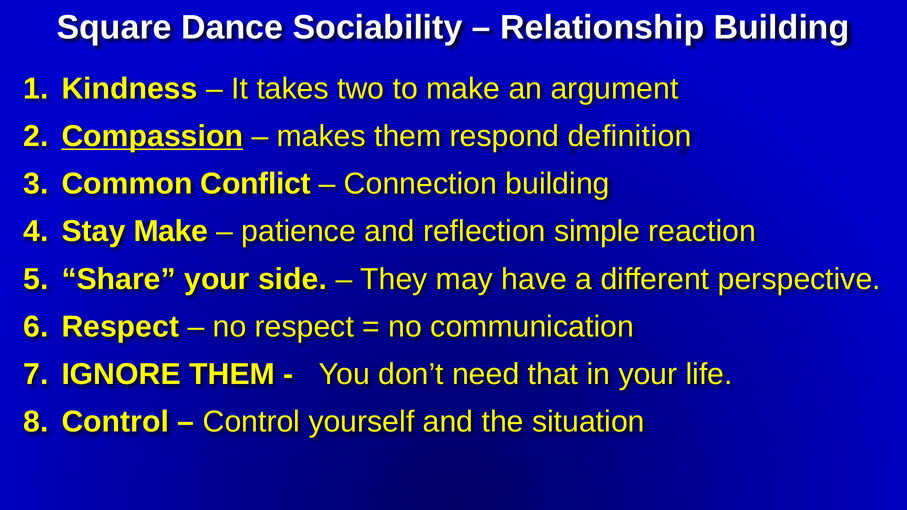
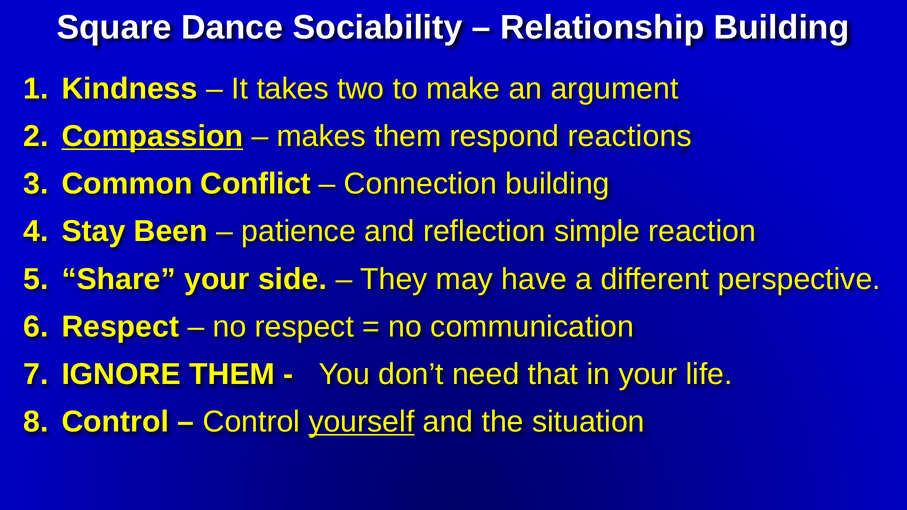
definition: definition -> reactions
Stay Make: Make -> Been
yourself underline: none -> present
